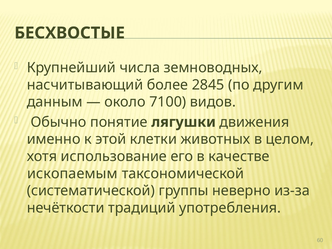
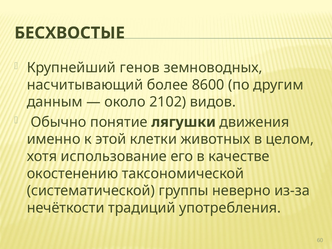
числа: числа -> генов
2845: 2845 -> 8600
7100: 7100 -> 2102
ископаемым: ископаемым -> окостенению
